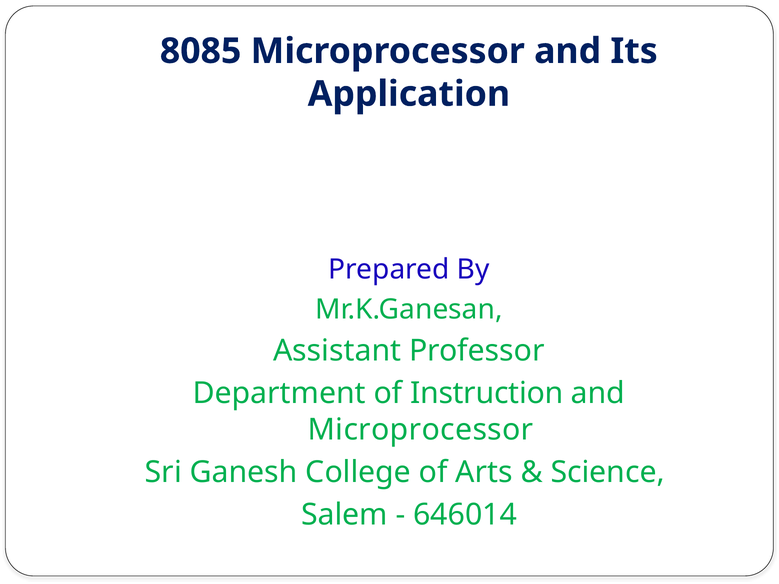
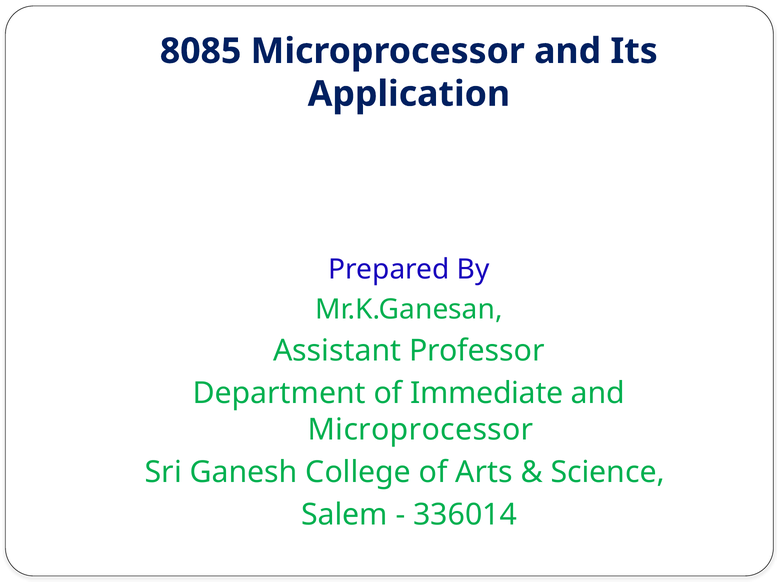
Instruction: Instruction -> Immediate
646014: 646014 -> 336014
